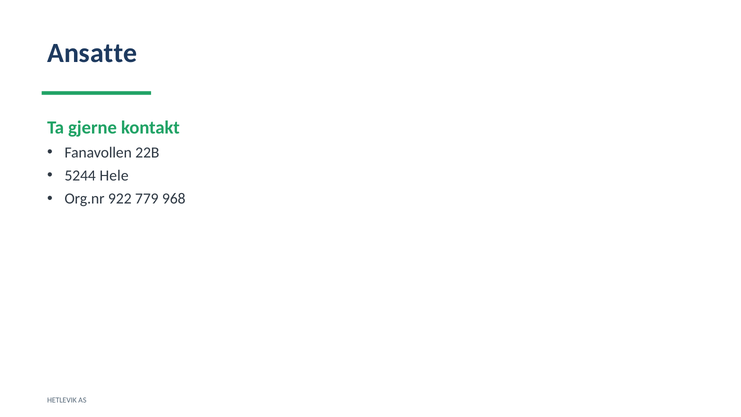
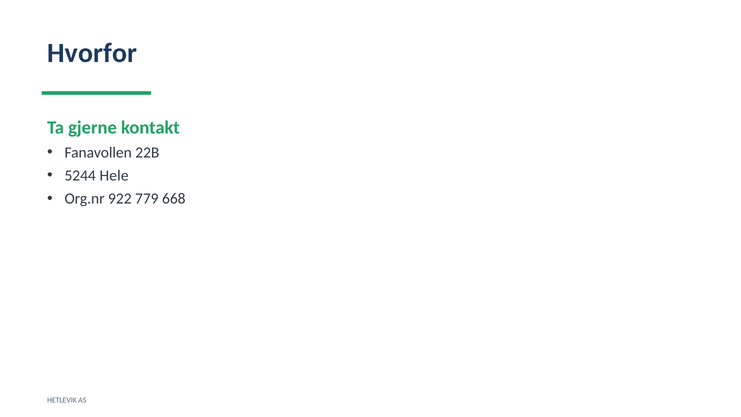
Ansatte: Ansatte -> Hvorfor
968: 968 -> 668
